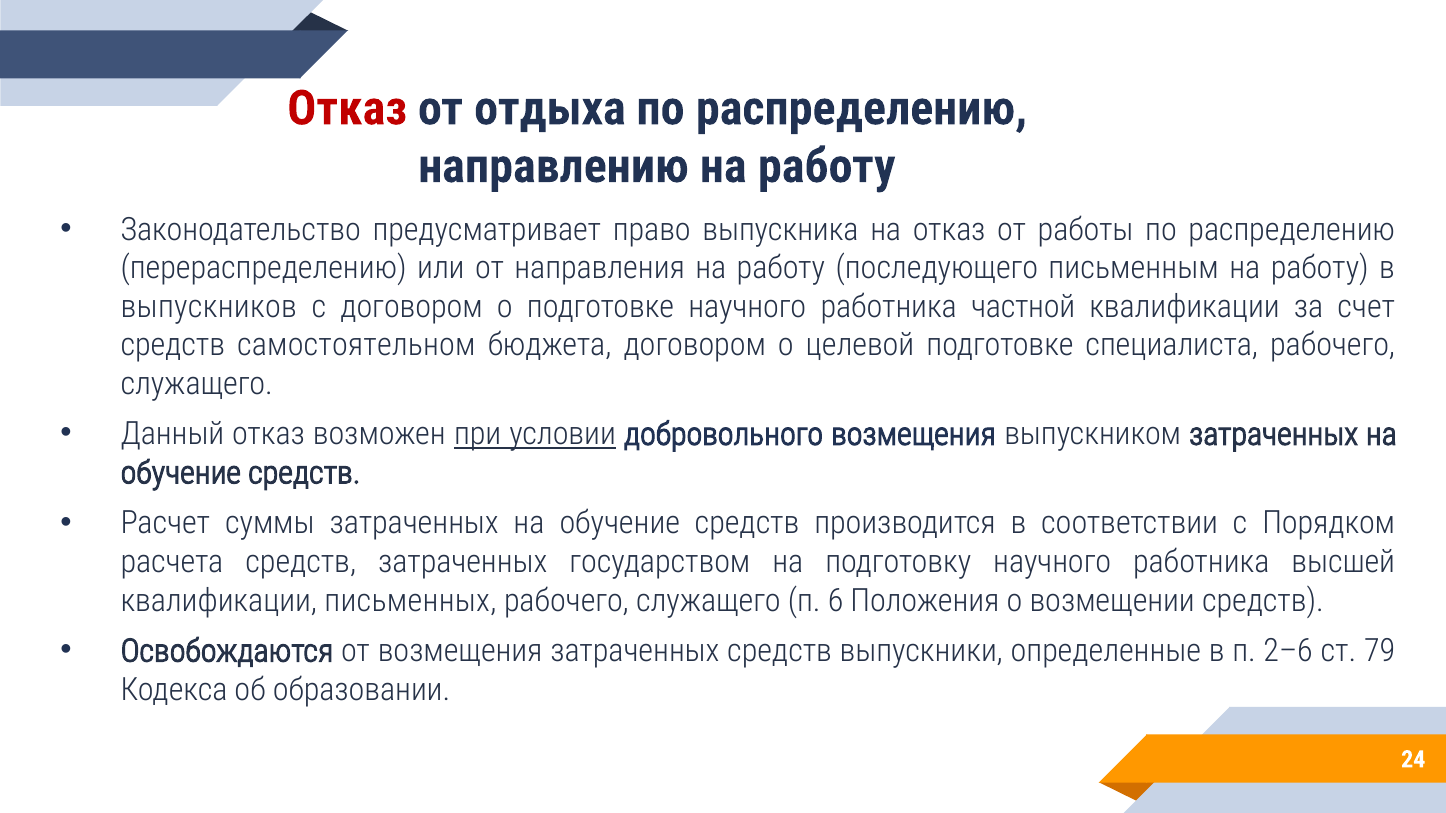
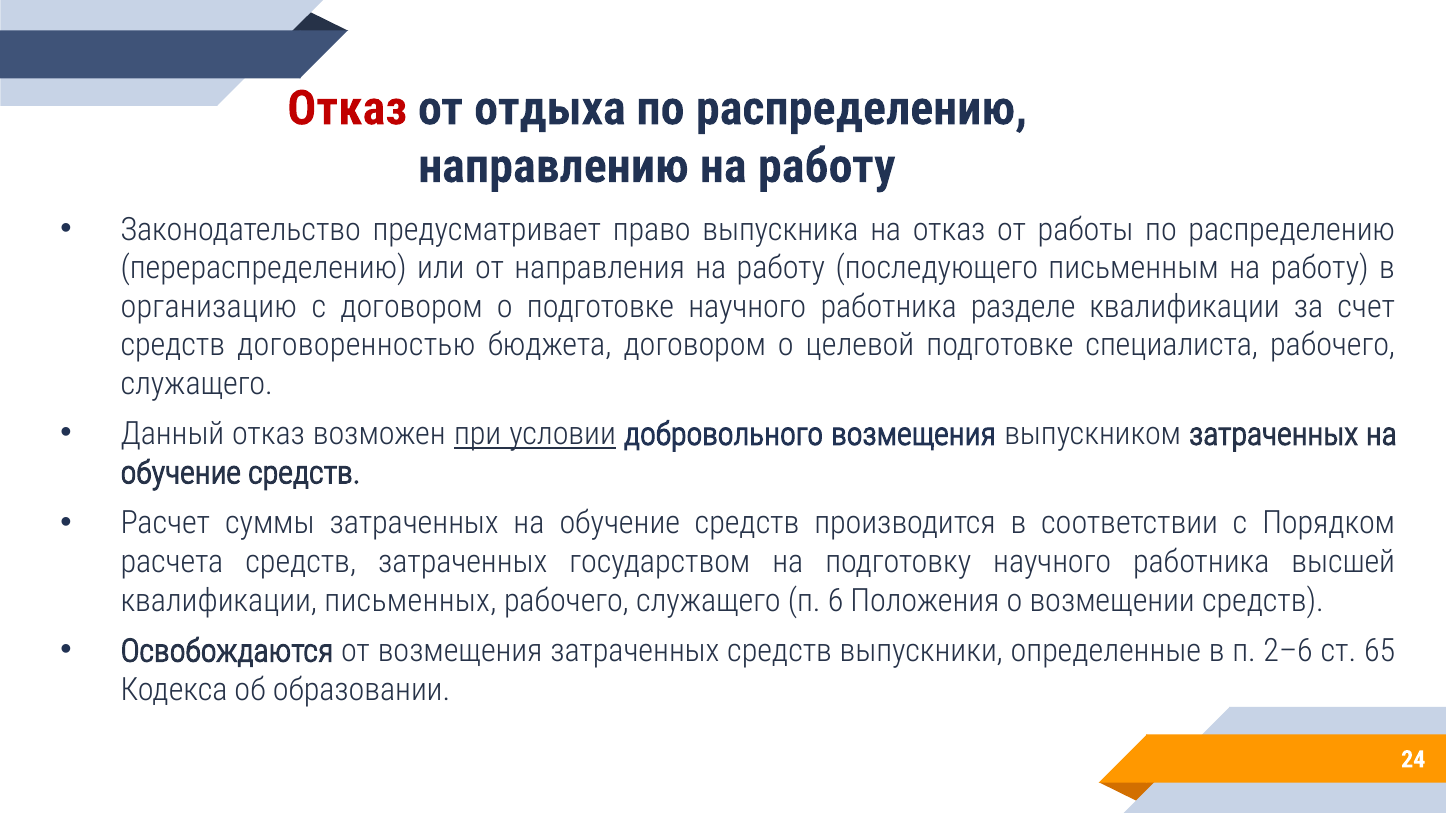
выпускников: выпускников -> организацию
частной: частной -> разделе
самостоятельном: самостоятельном -> договоренностью
79: 79 -> 65
